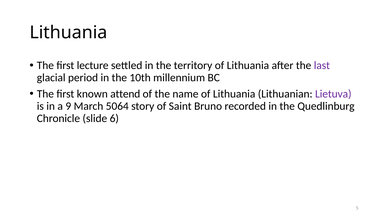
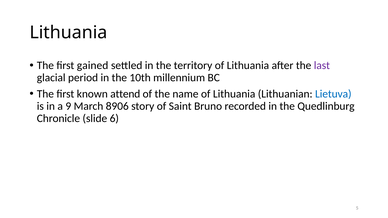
lecture: lecture -> gained
Lietuva colour: purple -> blue
5064: 5064 -> 8906
